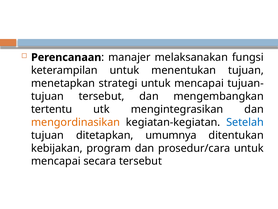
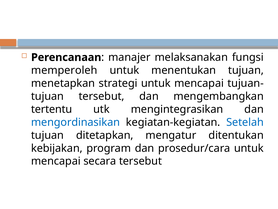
keterampilan: keterampilan -> memperoleh
mengordinasikan colour: orange -> blue
umumnya: umumnya -> mengatur
